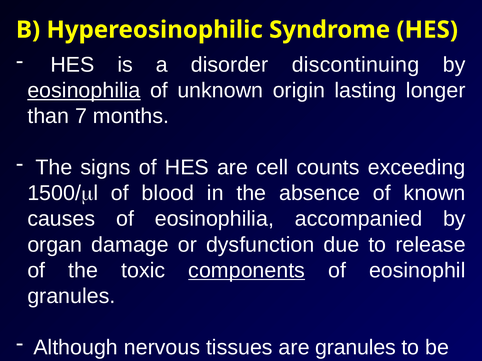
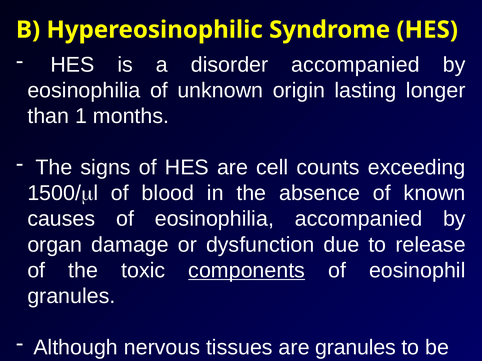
disorder discontinuing: discontinuing -> accompanied
eosinophilia at (84, 91) underline: present -> none
7: 7 -> 1
